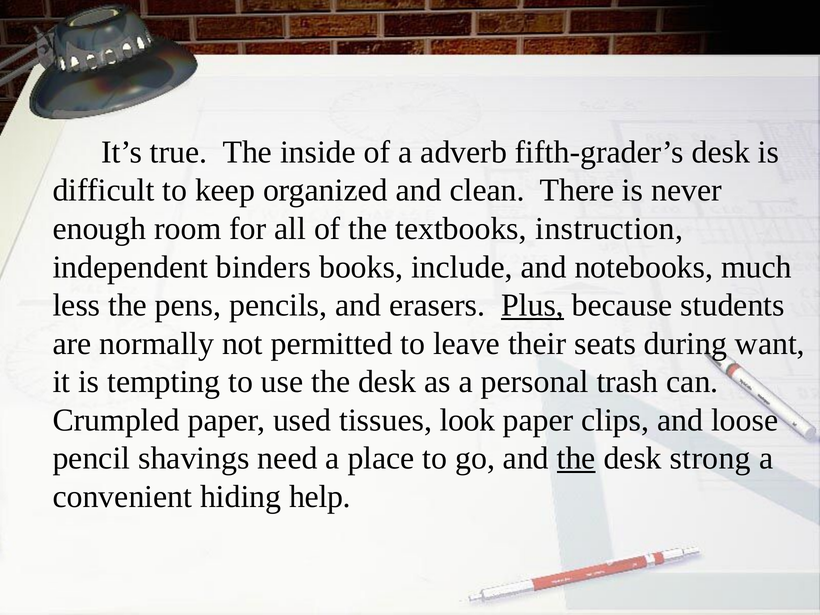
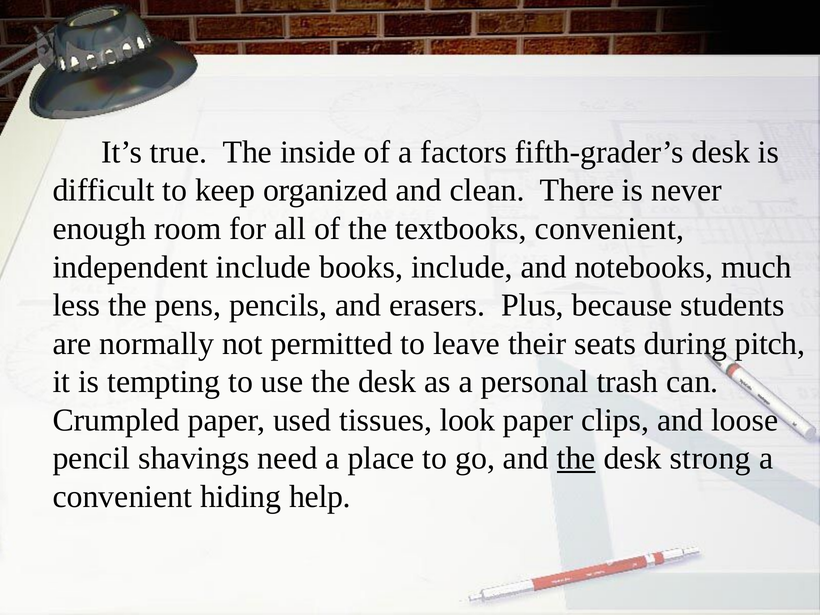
adverb: adverb -> factors
textbooks instruction: instruction -> convenient
independent binders: binders -> include
Plus underline: present -> none
want: want -> pitch
